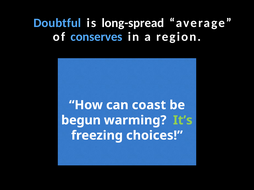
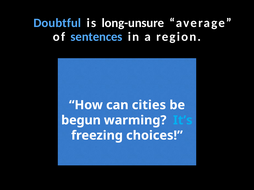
long-spread: long-spread -> long-unsure
conserves: conserves -> sentences
coast: coast -> cities
It’s colour: light green -> light blue
